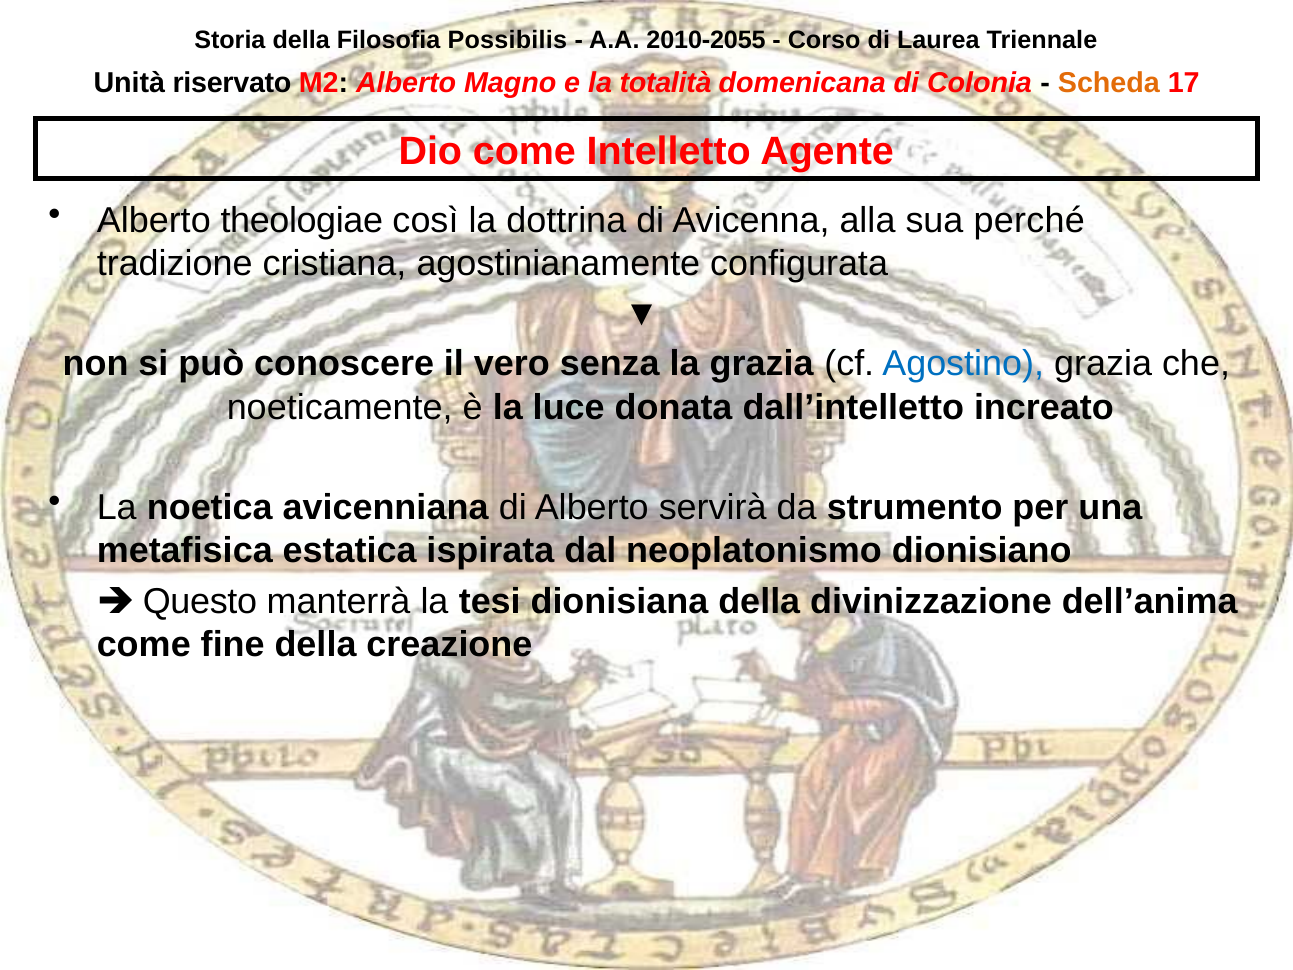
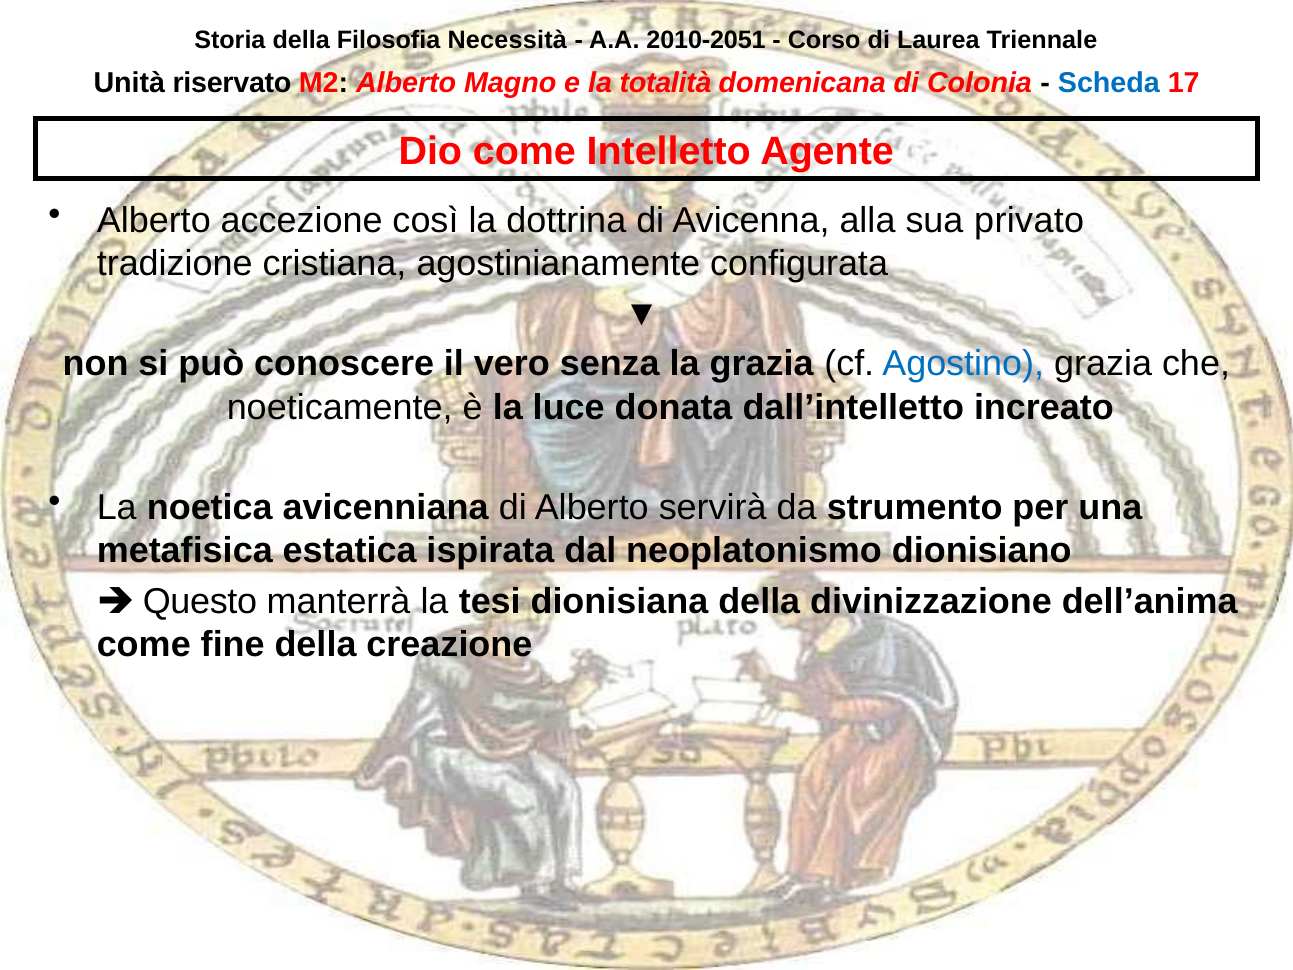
Possibilis: Possibilis -> Necessità
2010-2055: 2010-2055 -> 2010-2051
Scheda colour: orange -> blue
theologiae: theologiae -> accezione
perché: perché -> privato
